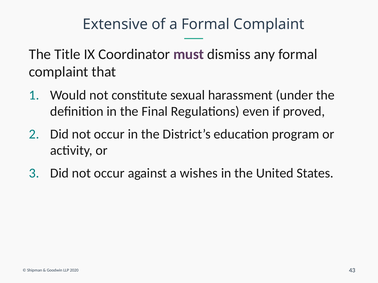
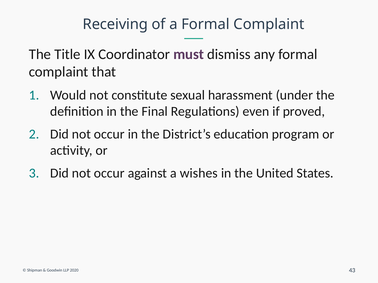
Extensive: Extensive -> Receiving
